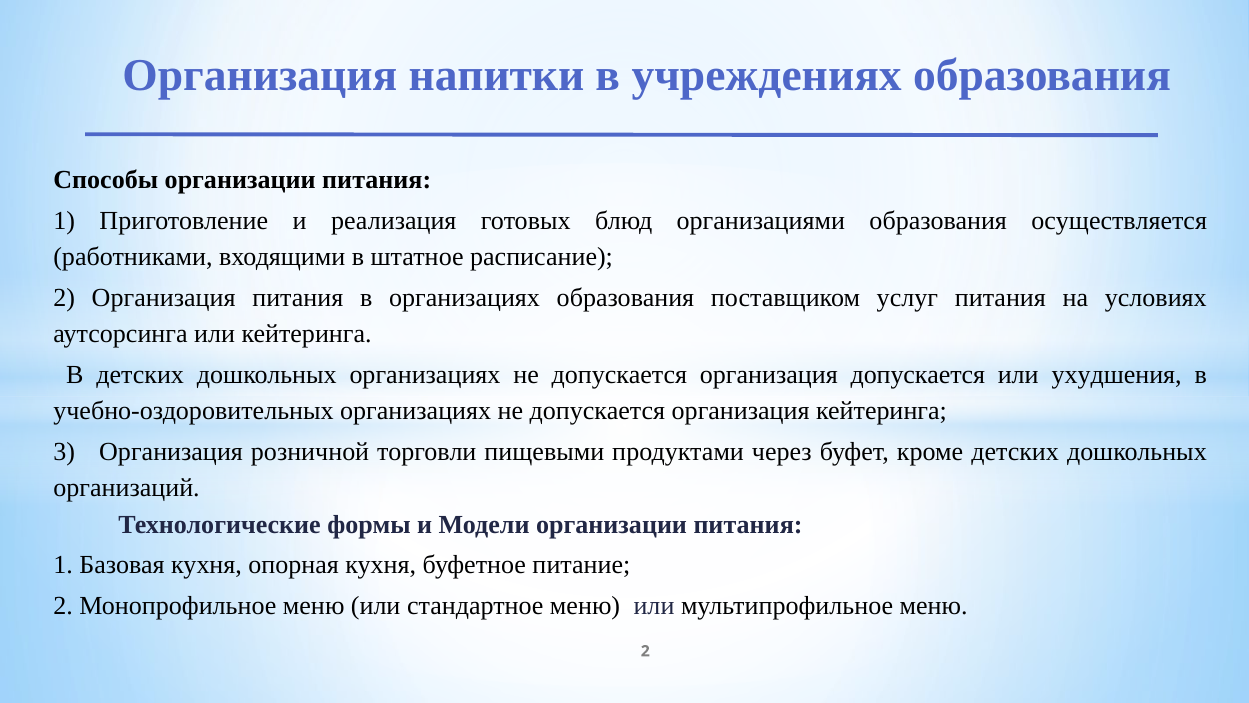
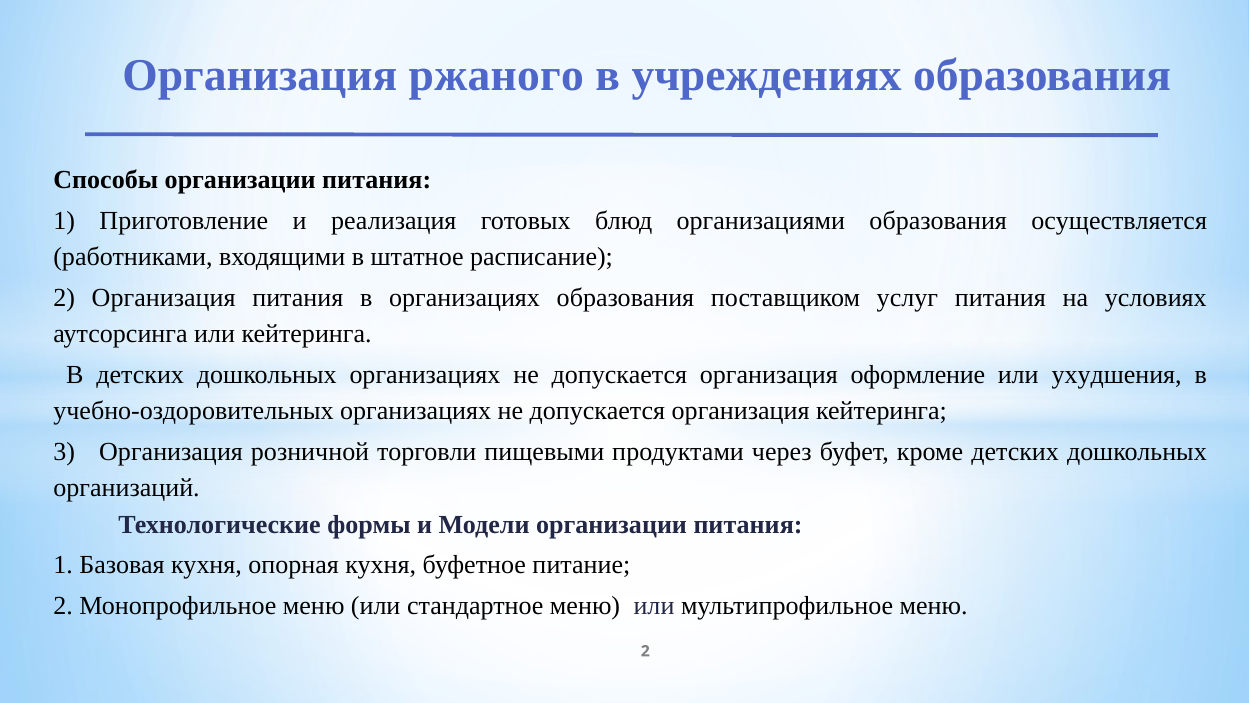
напитки: напитки -> ржаного
организация допускается: допускается -> оформление
